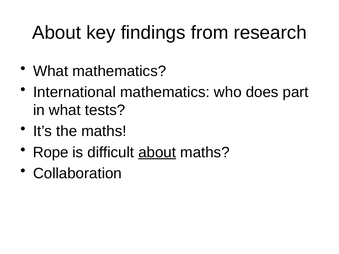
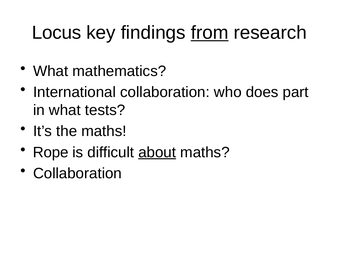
About at (57, 33): About -> Locus
from underline: none -> present
International mathematics: mathematics -> collaboration
